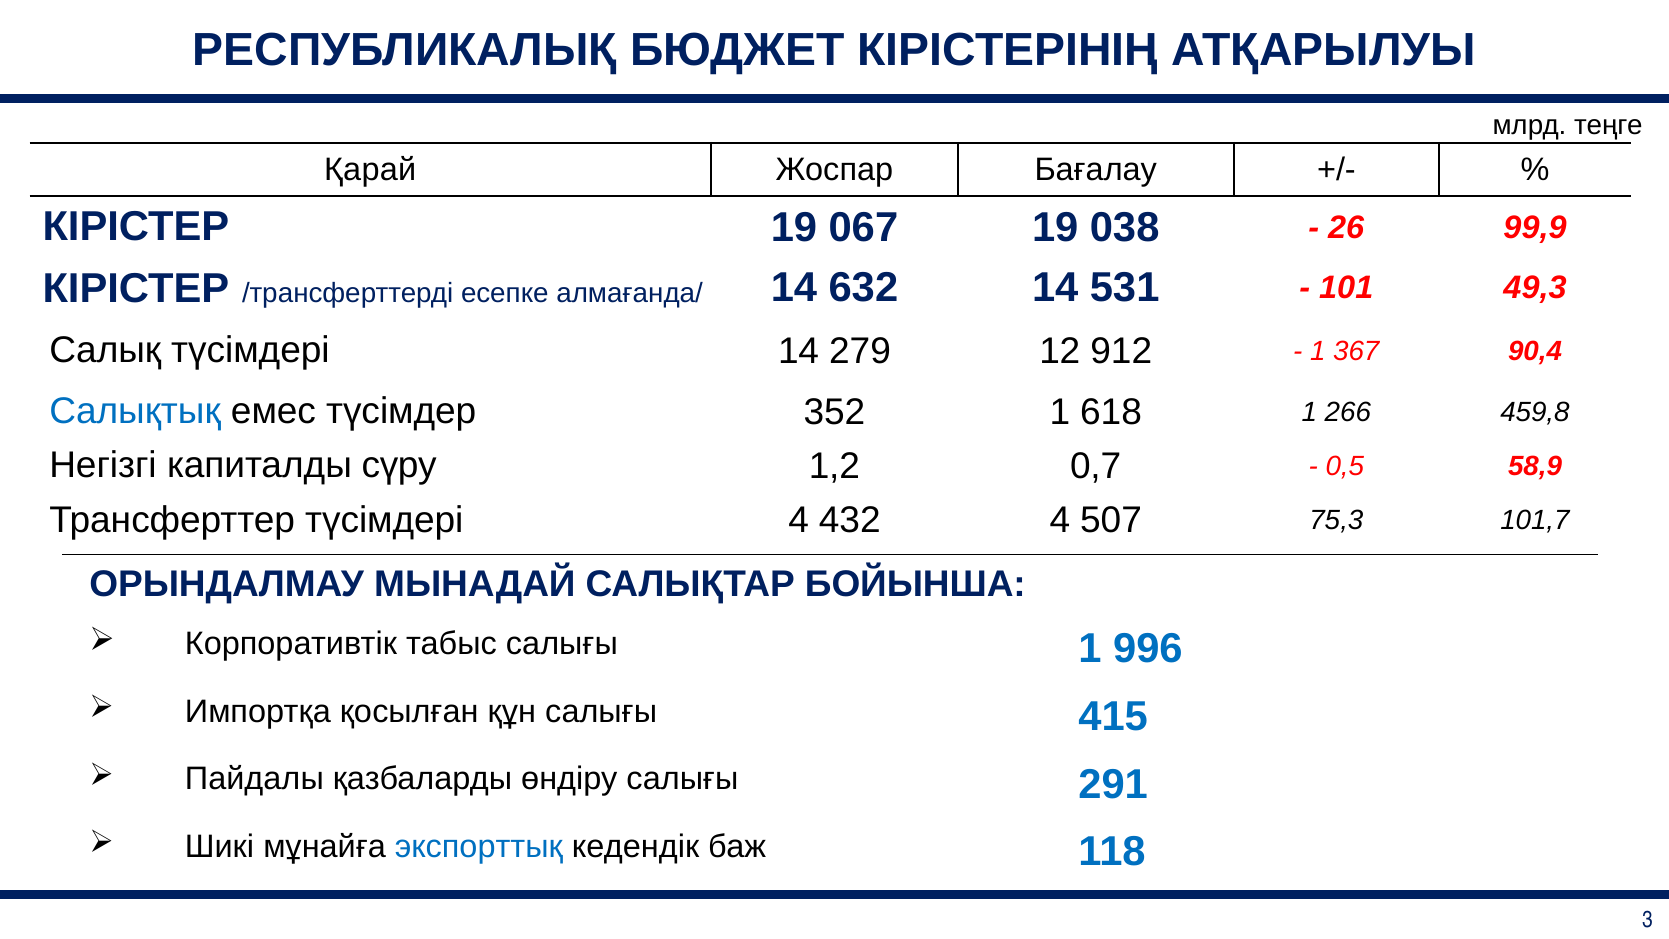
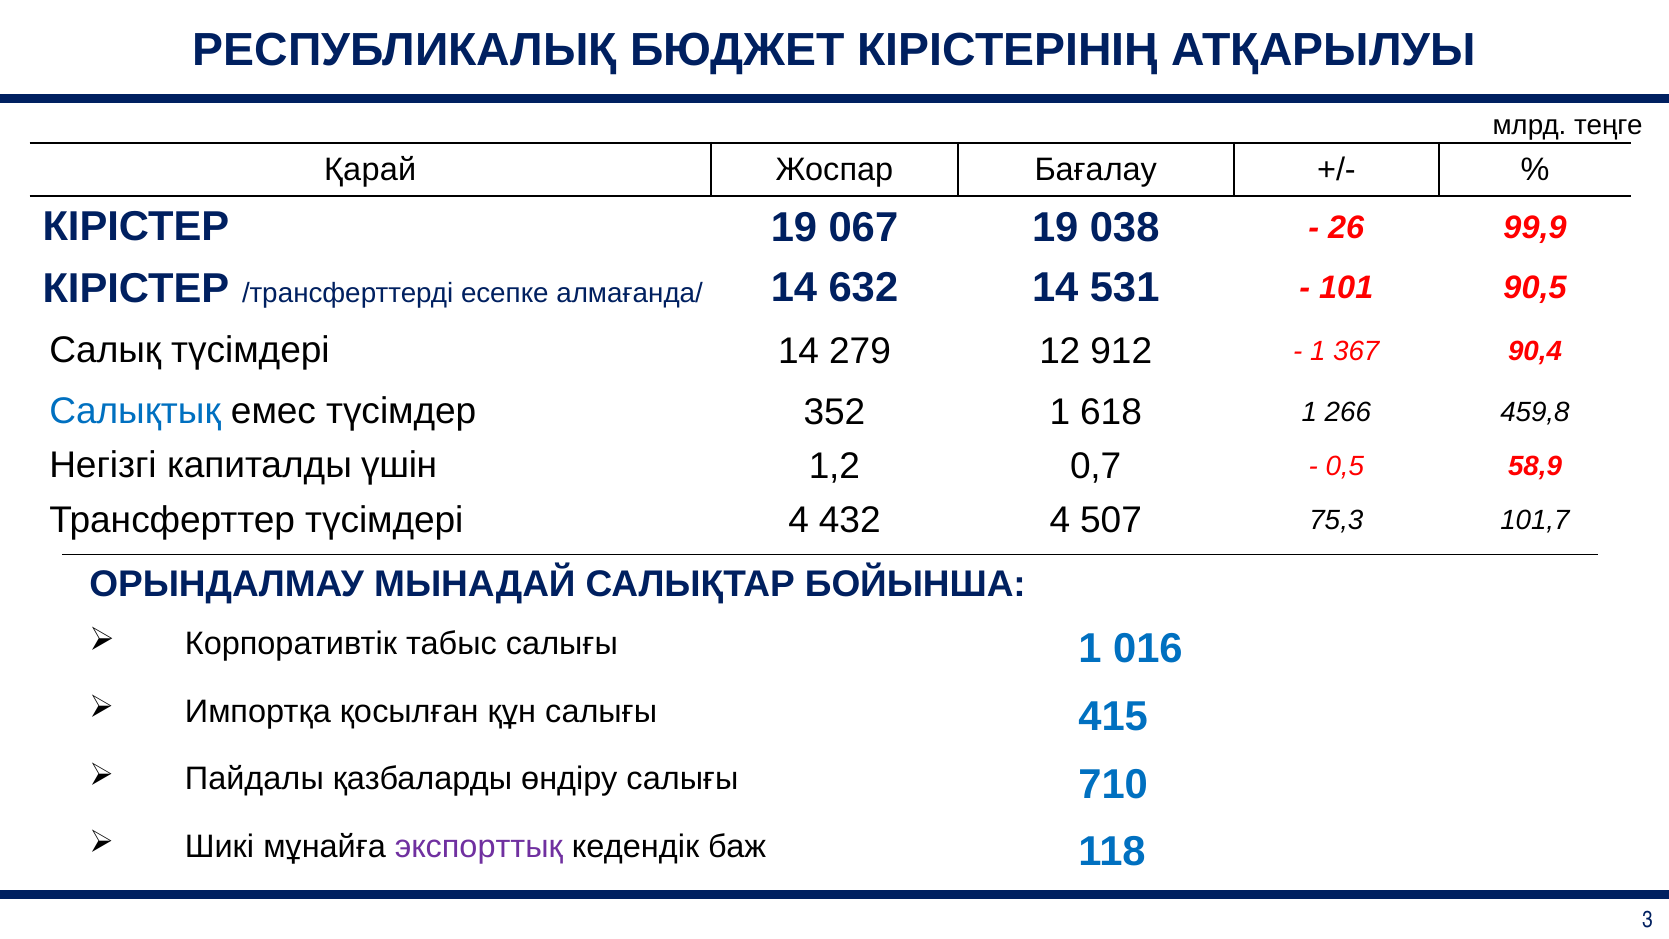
49,3: 49,3 -> 90,5
сүру: сүру -> үшін
996: 996 -> 016
291: 291 -> 710
экспорттық colour: blue -> purple
